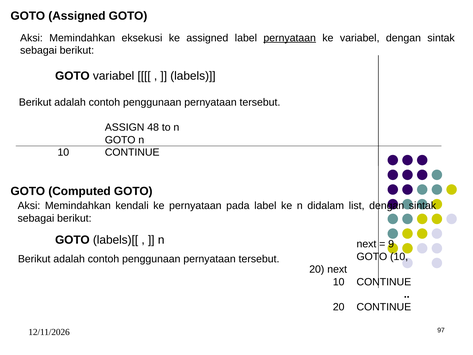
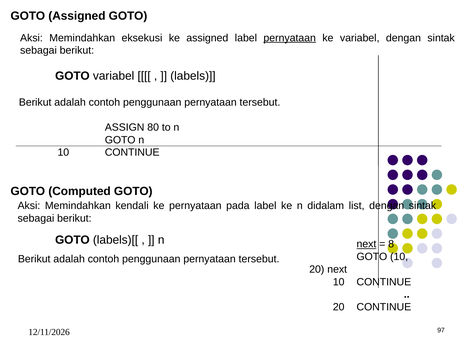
48: 48 -> 80
next at (366, 244) underline: none -> present
9: 9 -> 8
